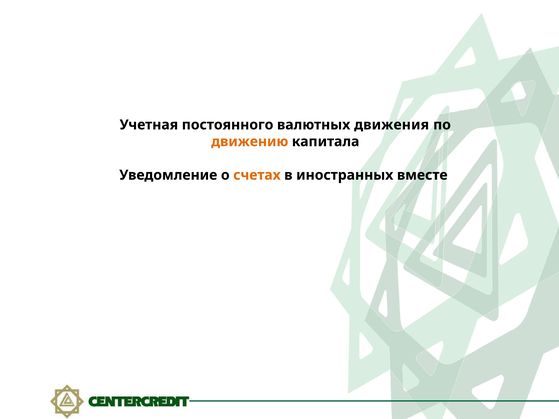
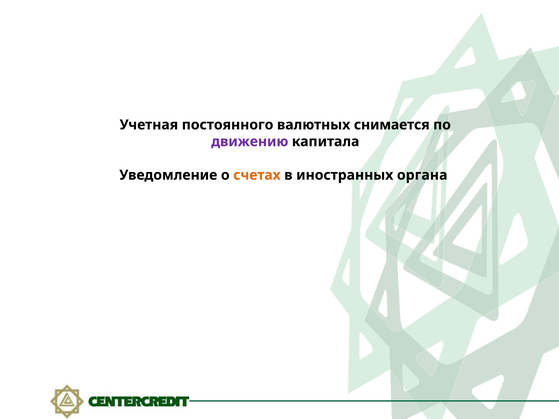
движения: движения -> снимается
движению colour: orange -> purple
вместе: вместе -> органа
